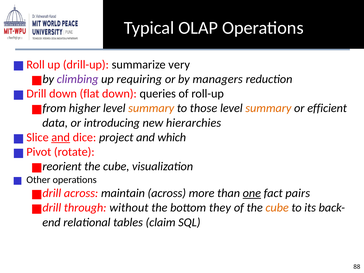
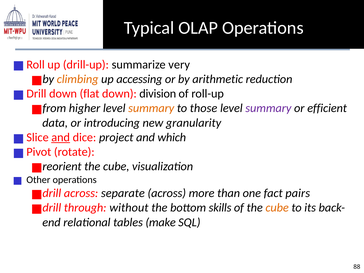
climbing colour: purple -> orange
requiring: requiring -> accessing
managers: managers -> arithmetic
queries: queries -> division
summary at (268, 108) colour: orange -> purple
hierarchies: hierarchies -> granularity
maintain: maintain -> separate
one underline: present -> none
they: they -> skills
claim: claim -> make
